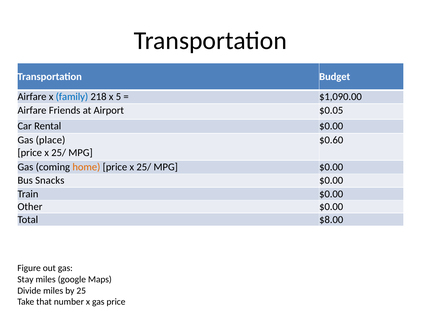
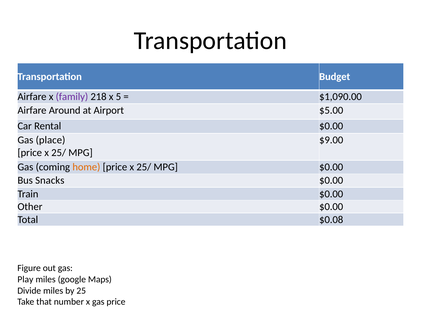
family colour: blue -> purple
Friends: Friends -> Around
$0.05: $0.05 -> $5.00
$0.60: $0.60 -> $9.00
$8.00: $8.00 -> $0.08
Stay: Stay -> Play
